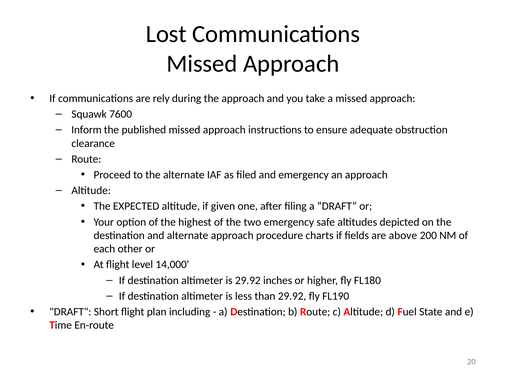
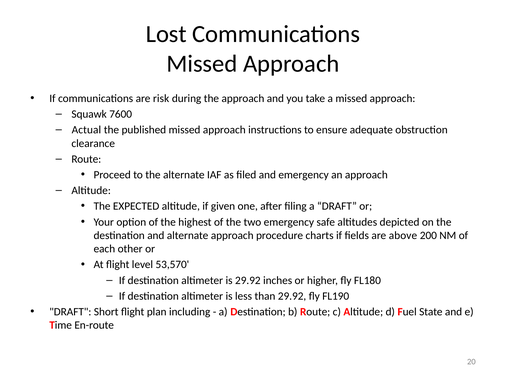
rely: rely -> risk
Inform: Inform -> Actual
14,000: 14,000 -> 53,570
